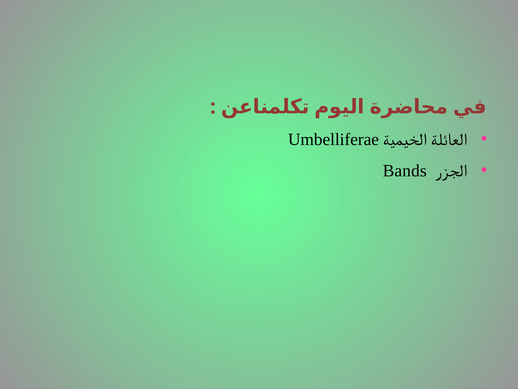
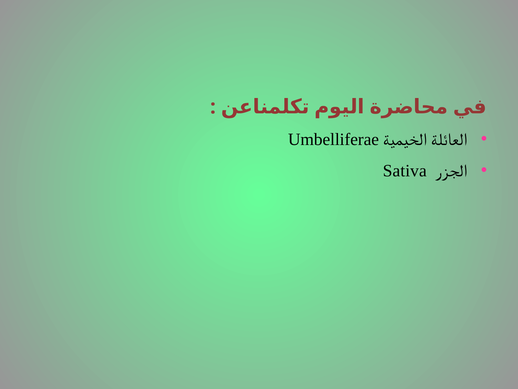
Bands: Bands -> Sativa
